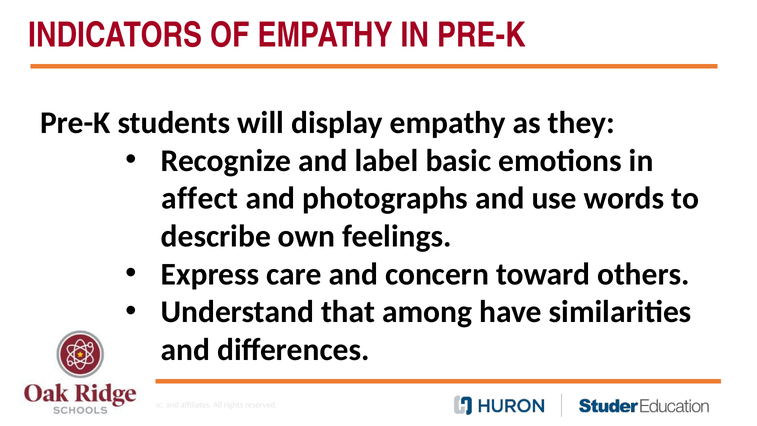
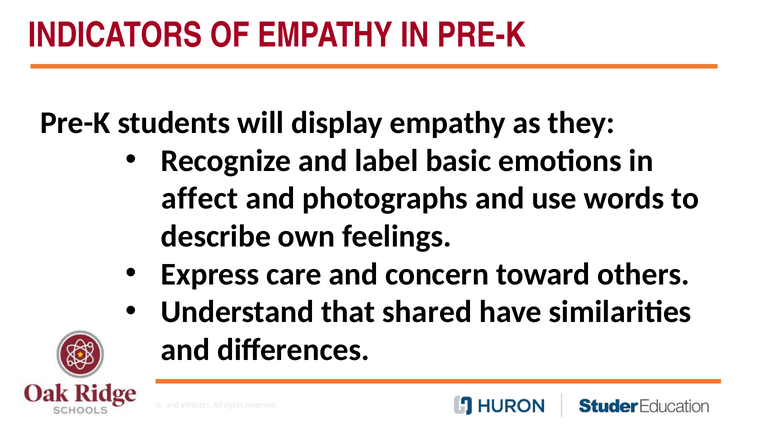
among: among -> shared
